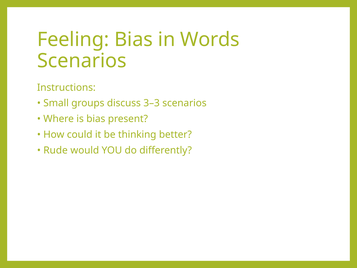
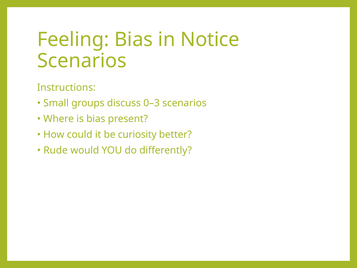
Words: Words -> Notice
3–3: 3–3 -> 0–3
thinking: thinking -> curiosity
